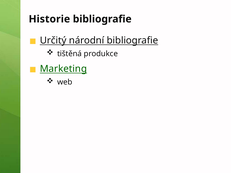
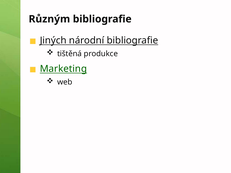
Historie: Historie -> Různým
Určitý: Určitý -> Jiných
